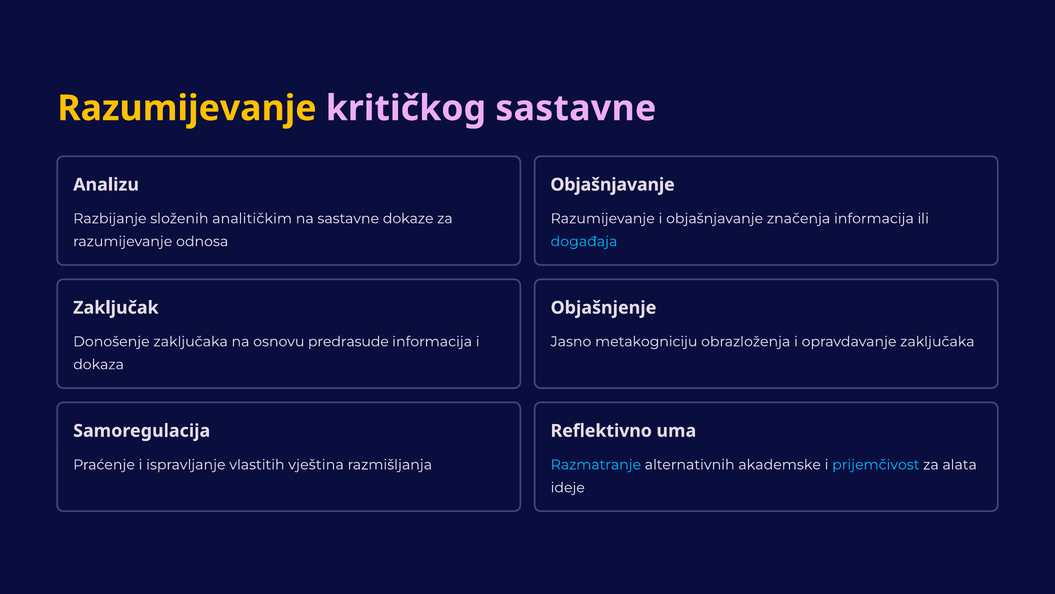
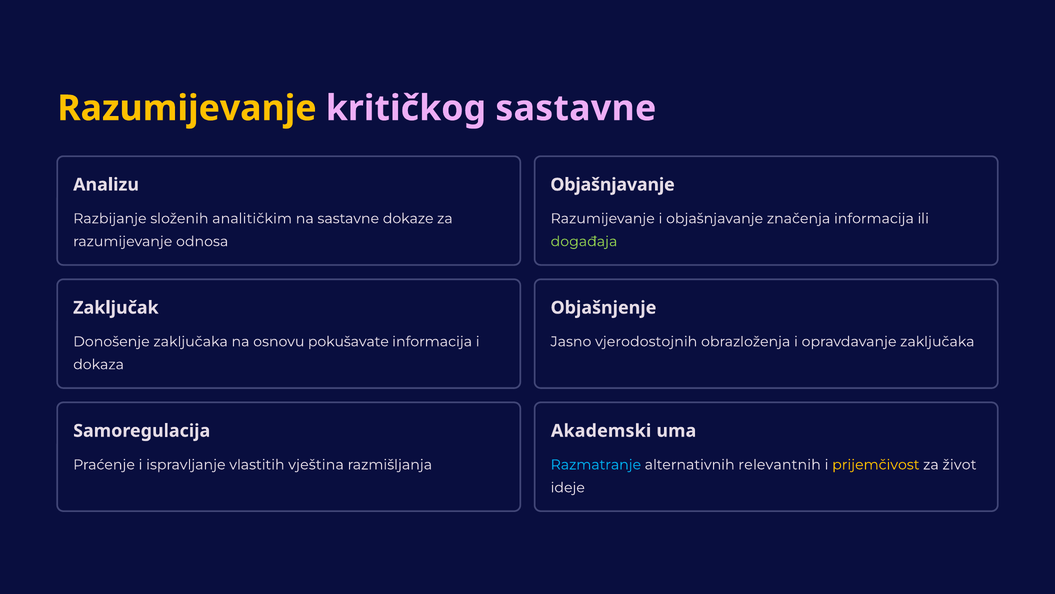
događaja colour: light blue -> light green
predrasude: predrasude -> pokušavate
metakogniciju: metakogniciju -> vjerodostojnih
Reflektivno: Reflektivno -> Akademski
akademske: akademske -> relevantnih
prijemčivost colour: light blue -> yellow
alata: alata -> život
